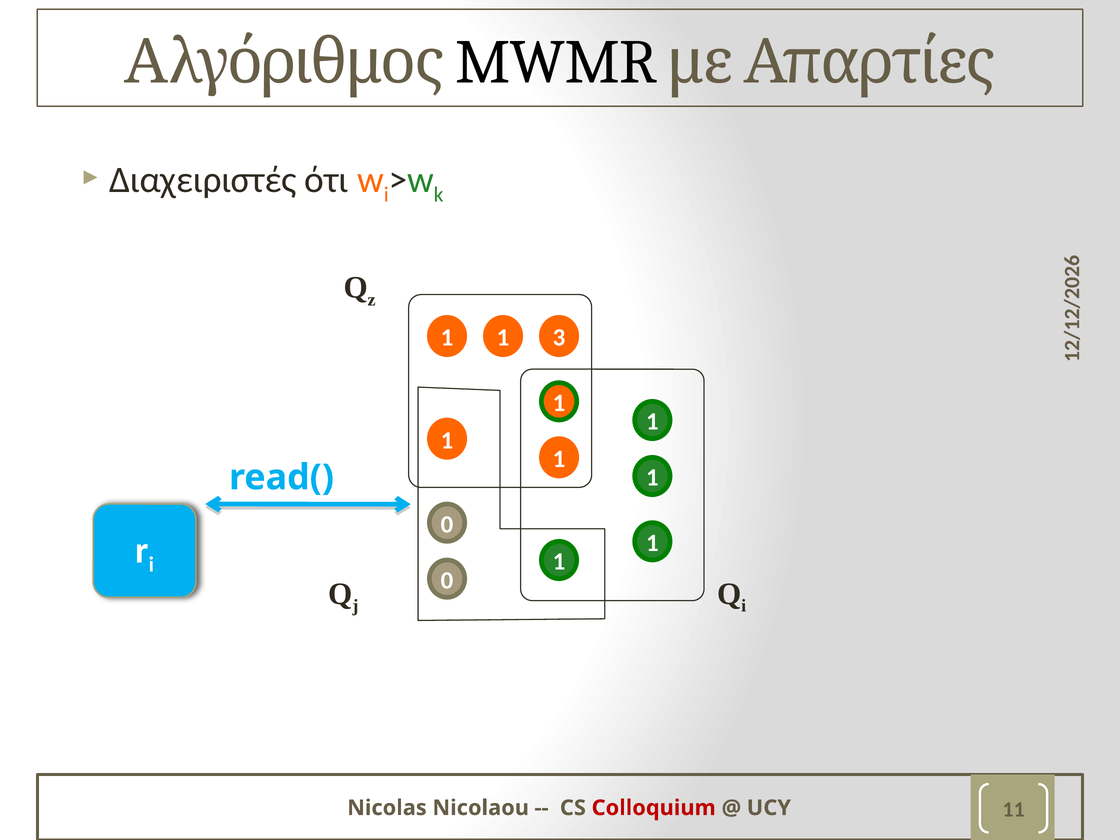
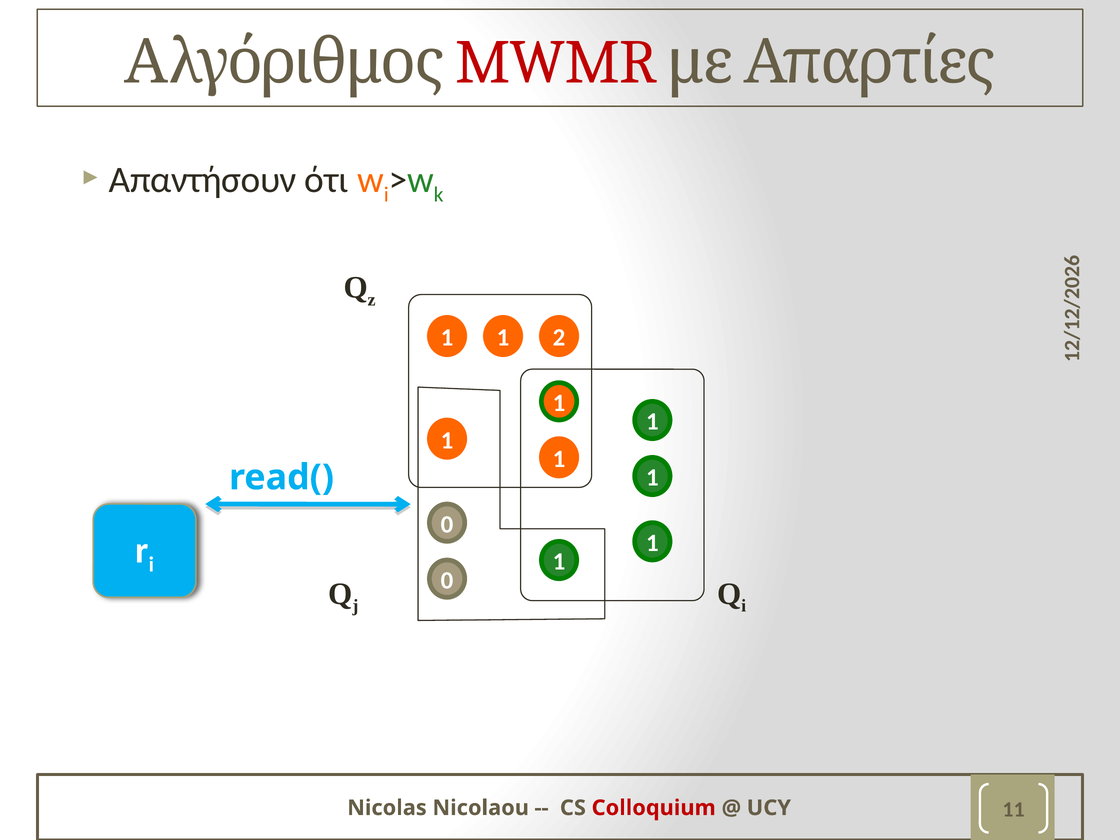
MWMR colour: black -> red
Διαχειριστές: Διαχειριστές -> Απαντήσουν
3 at (559, 338): 3 -> 2
